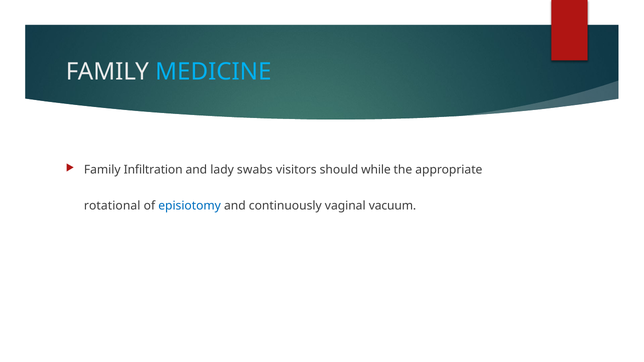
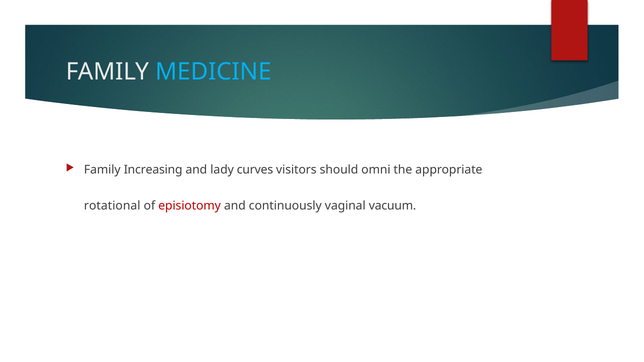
Infiltration: Infiltration -> Increasing
swabs: swabs -> curves
while: while -> omni
episiotomy colour: blue -> red
